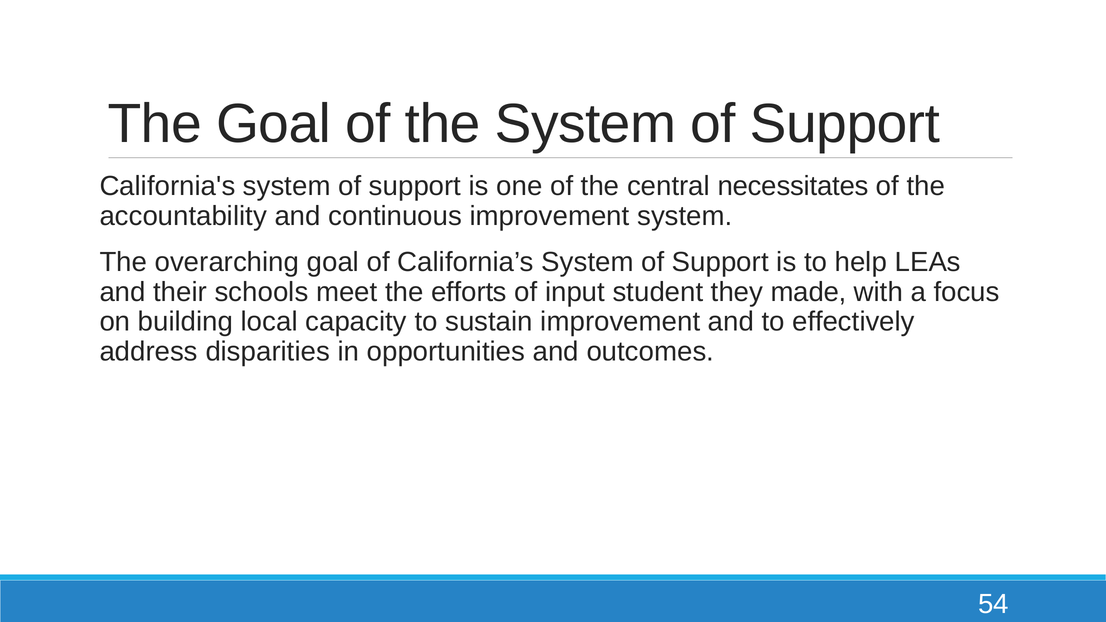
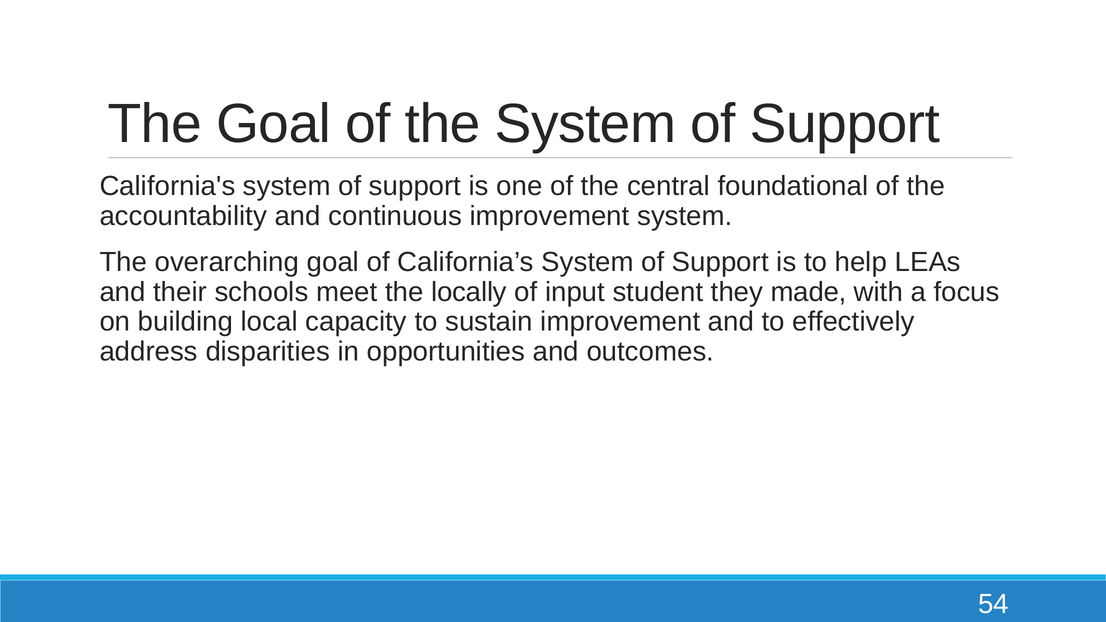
necessitates: necessitates -> foundational
efforts: efforts -> locally
